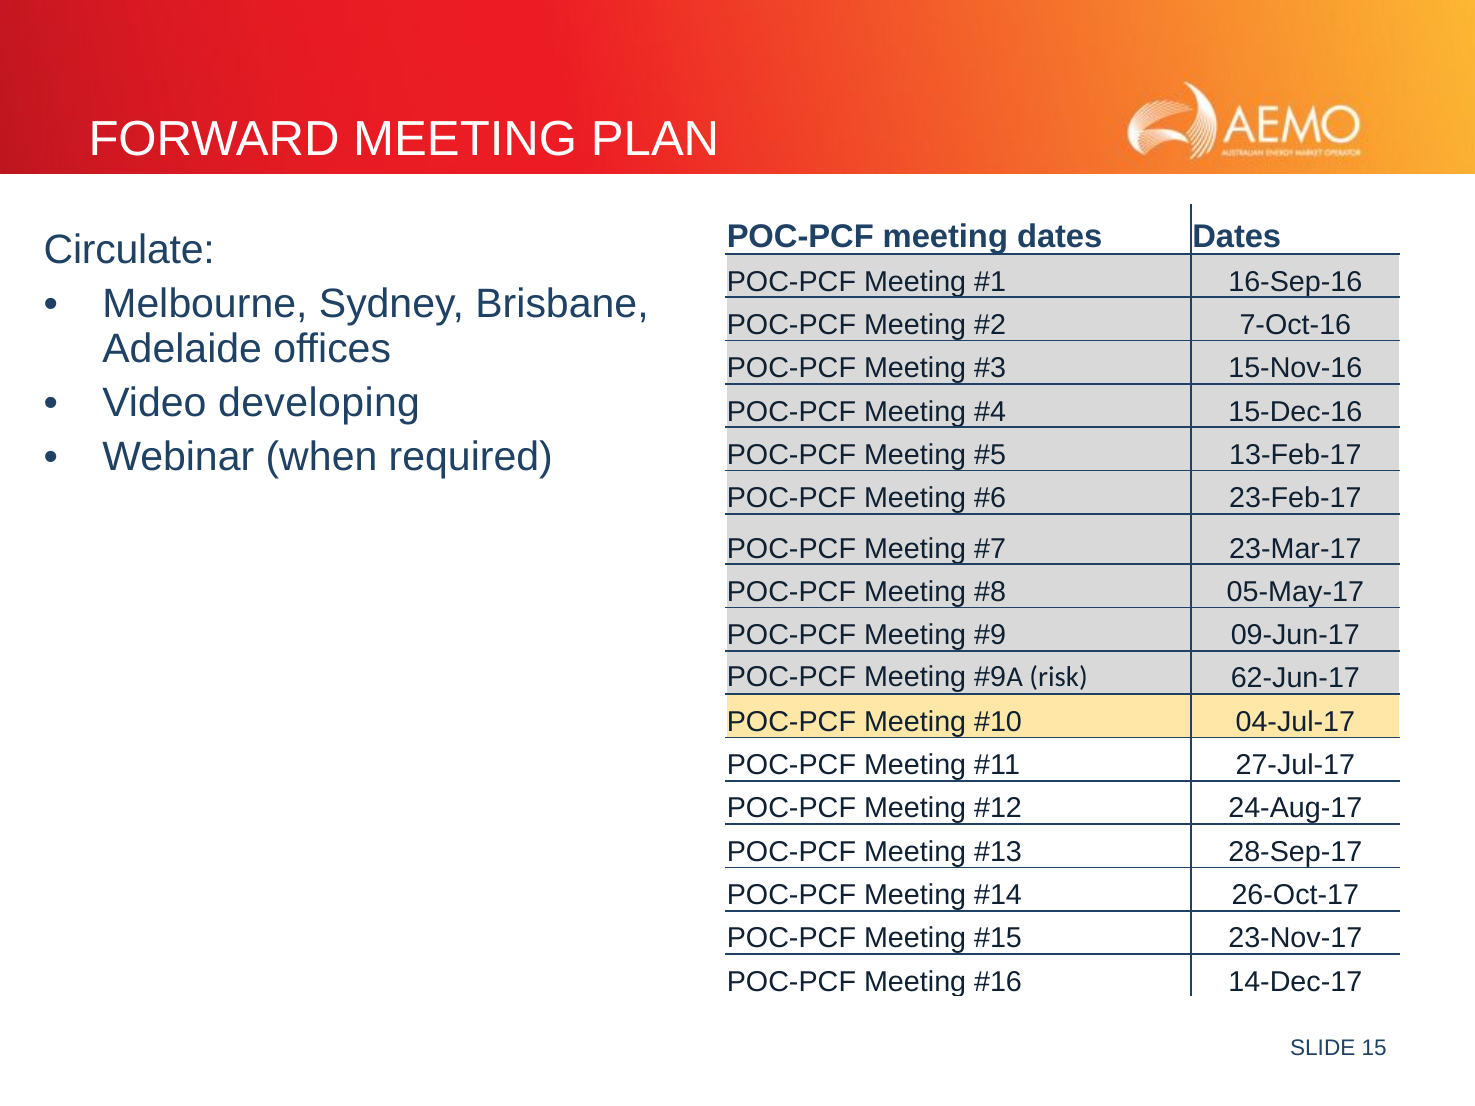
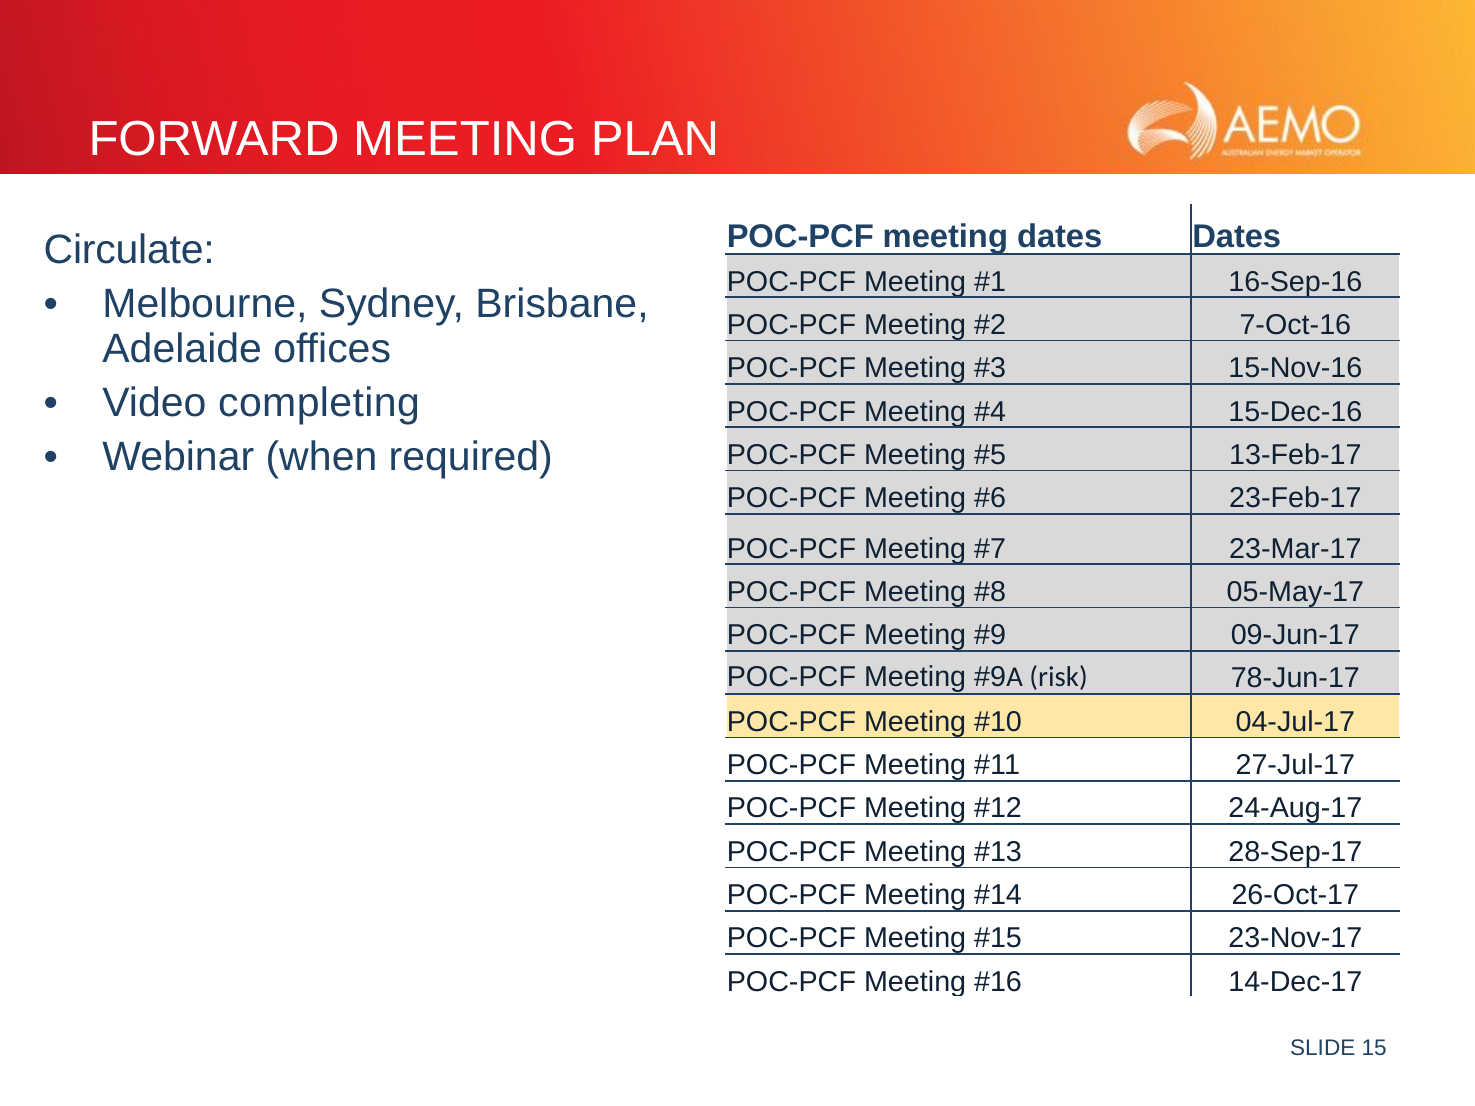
developing: developing -> completing
62-Jun-17: 62-Jun-17 -> 78-Jun-17
